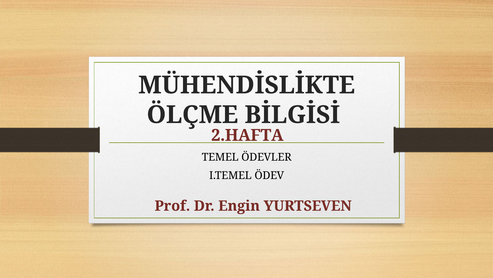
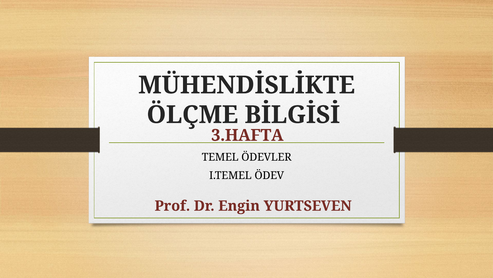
2.HAFTA: 2.HAFTA -> 3.HAFTA
